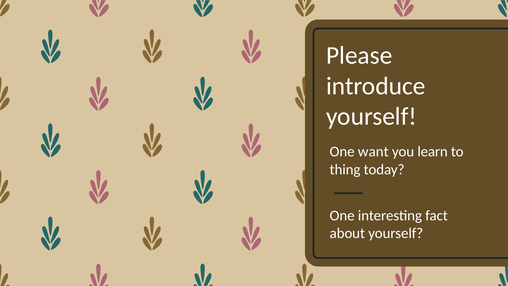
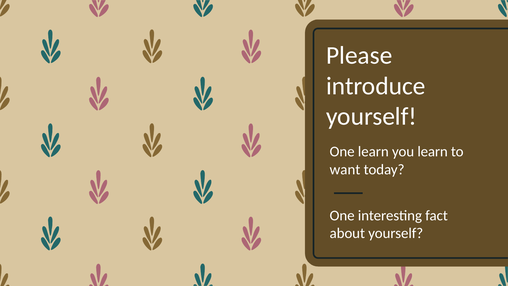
One want: want -> learn
thing: thing -> want
